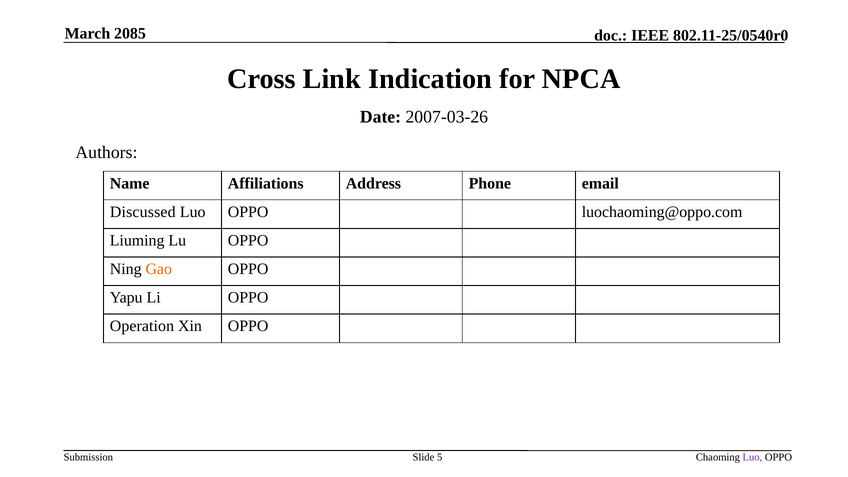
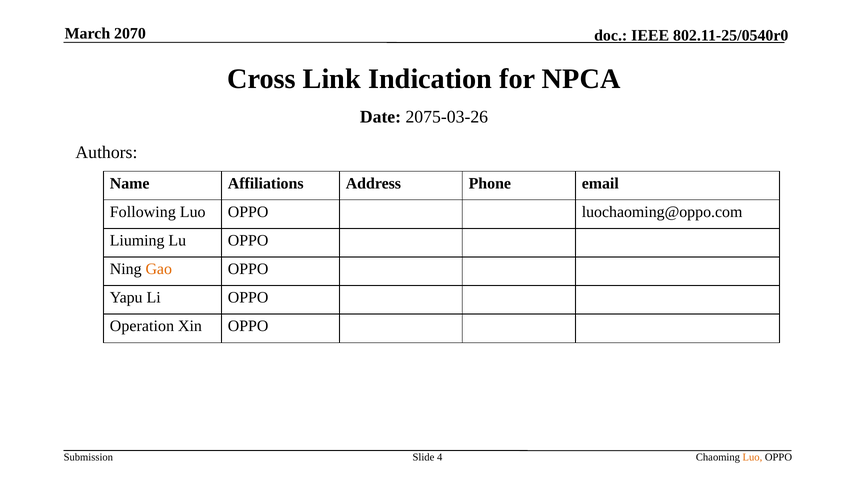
2085: 2085 -> 2070
2007-03-26: 2007-03-26 -> 2075-03-26
Discussed: Discussed -> Following
5: 5 -> 4
Luo at (752, 457) colour: purple -> orange
